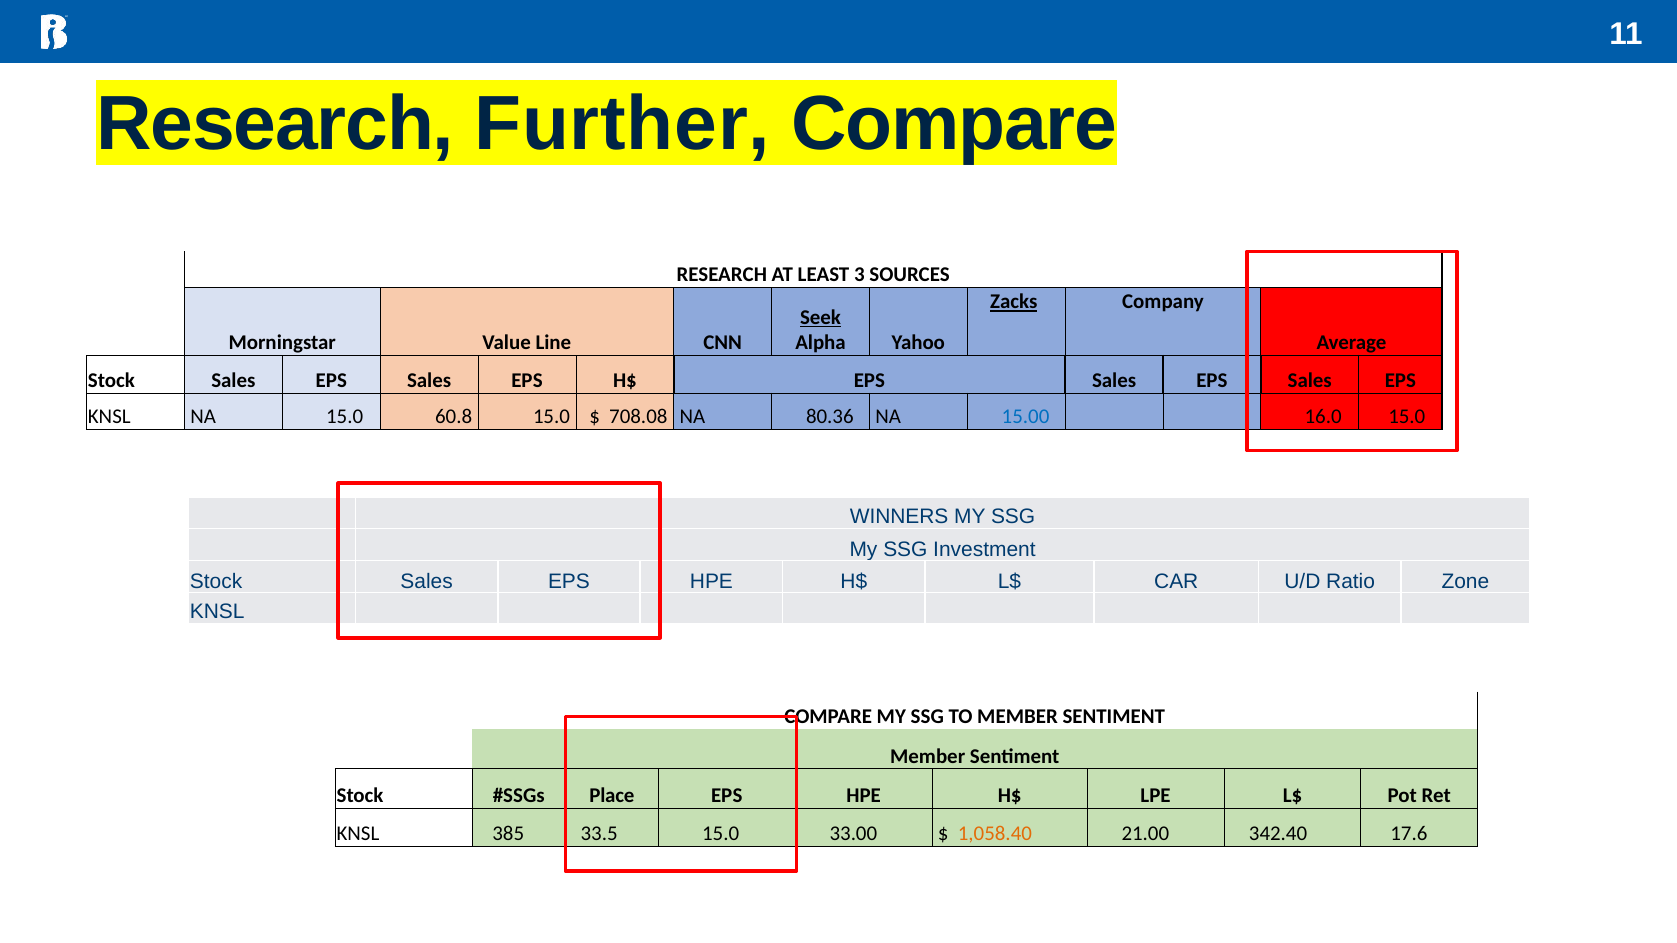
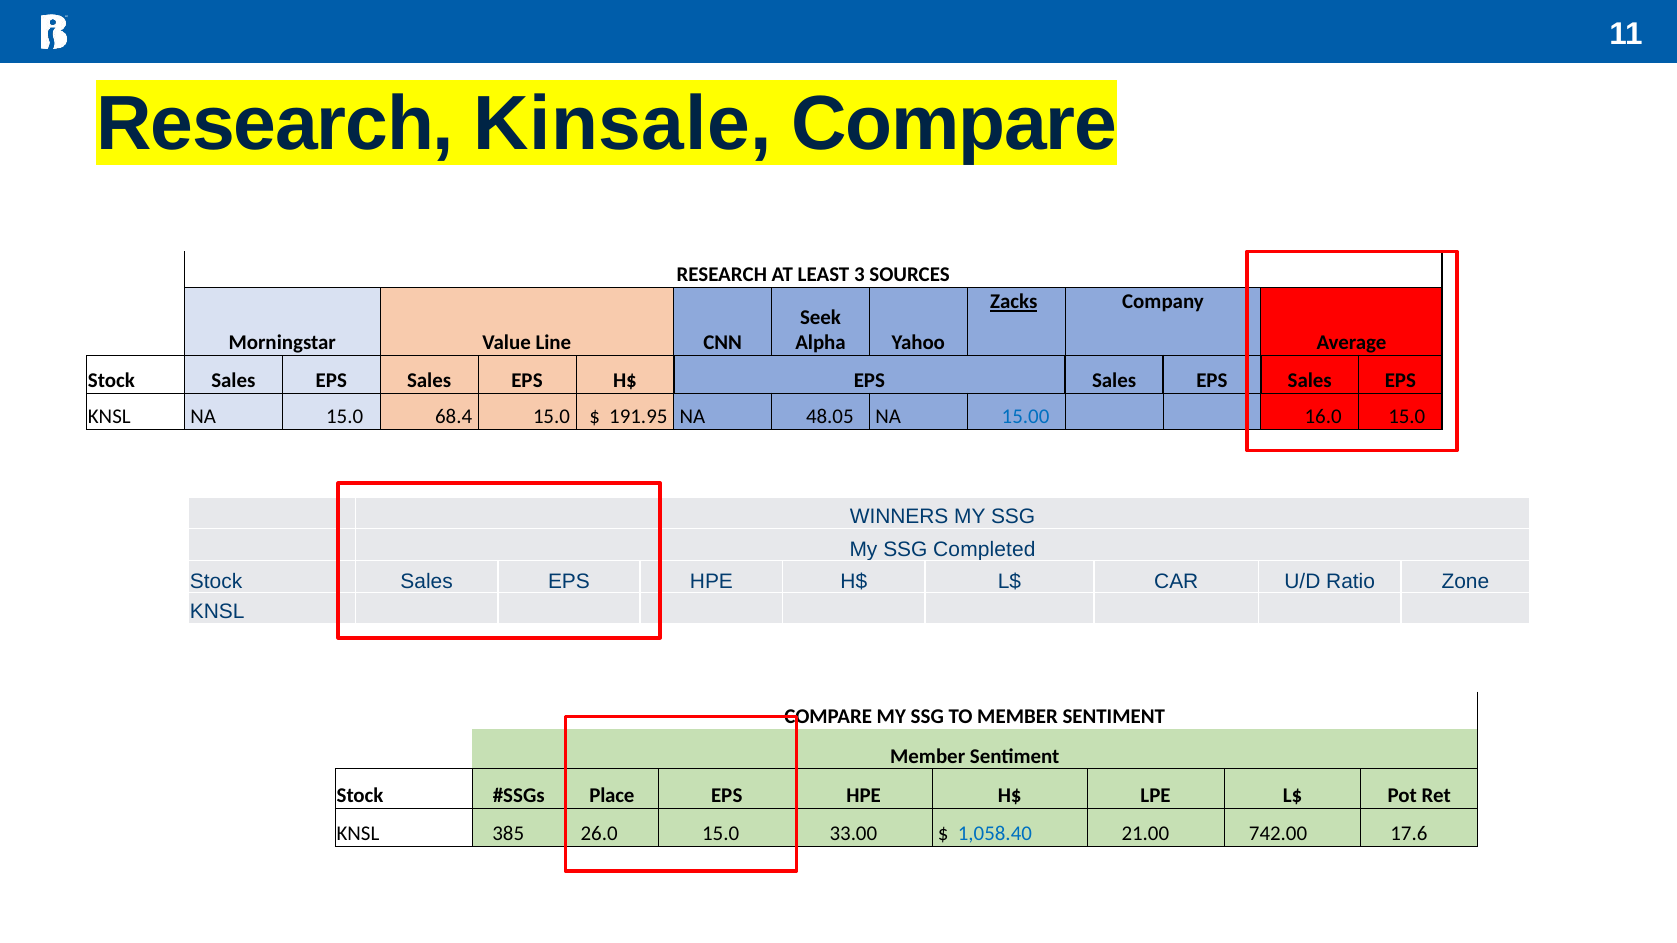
Further: Further -> Kinsale
Seek underline: present -> none
60.8: 60.8 -> 68.4
708.08: 708.08 -> 191.95
80.36: 80.36 -> 48.05
Investment: Investment -> Completed
33.5: 33.5 -> 26.0
1,058.40 colour: orange -> blue
342.40: 342.40 -> 742.00
